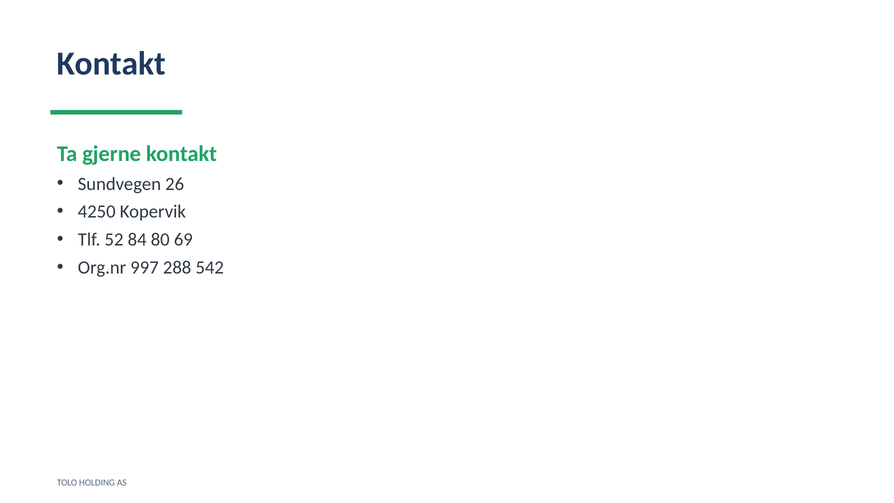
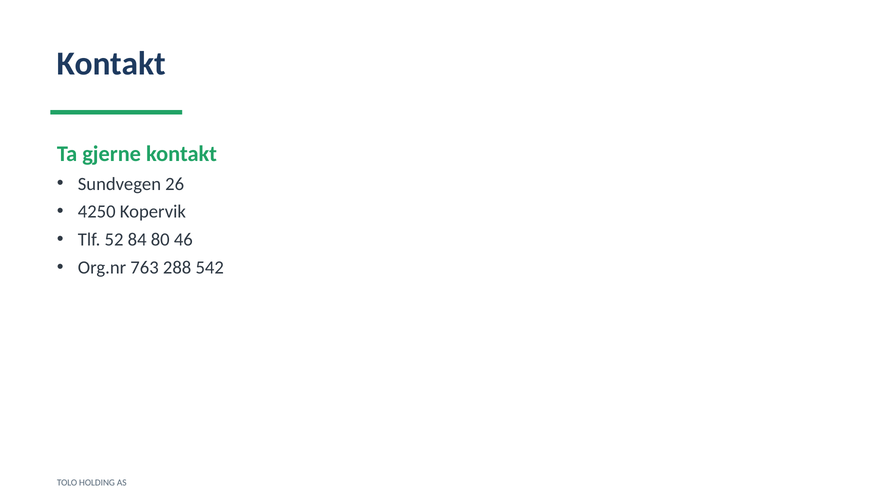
69: 69 -> 46
997: 997 -> 763
